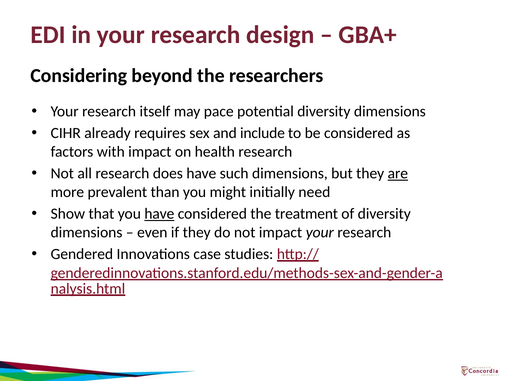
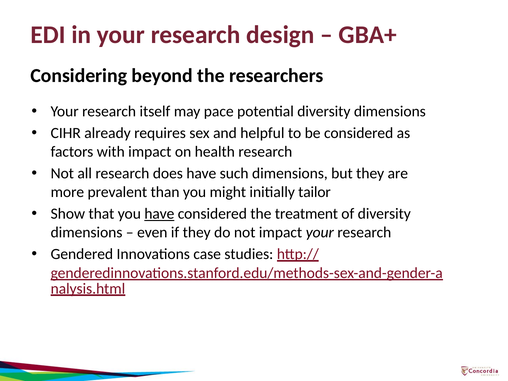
include: include -> helpful
are underline: present -> none
need: need -> tailor
